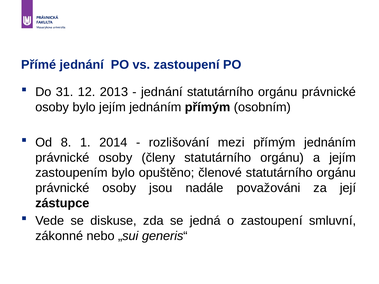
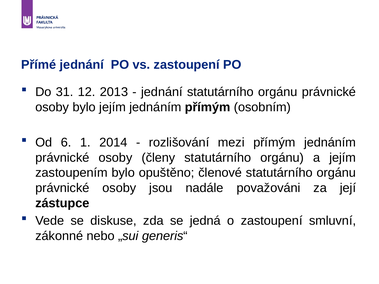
8: 8 -> 6
